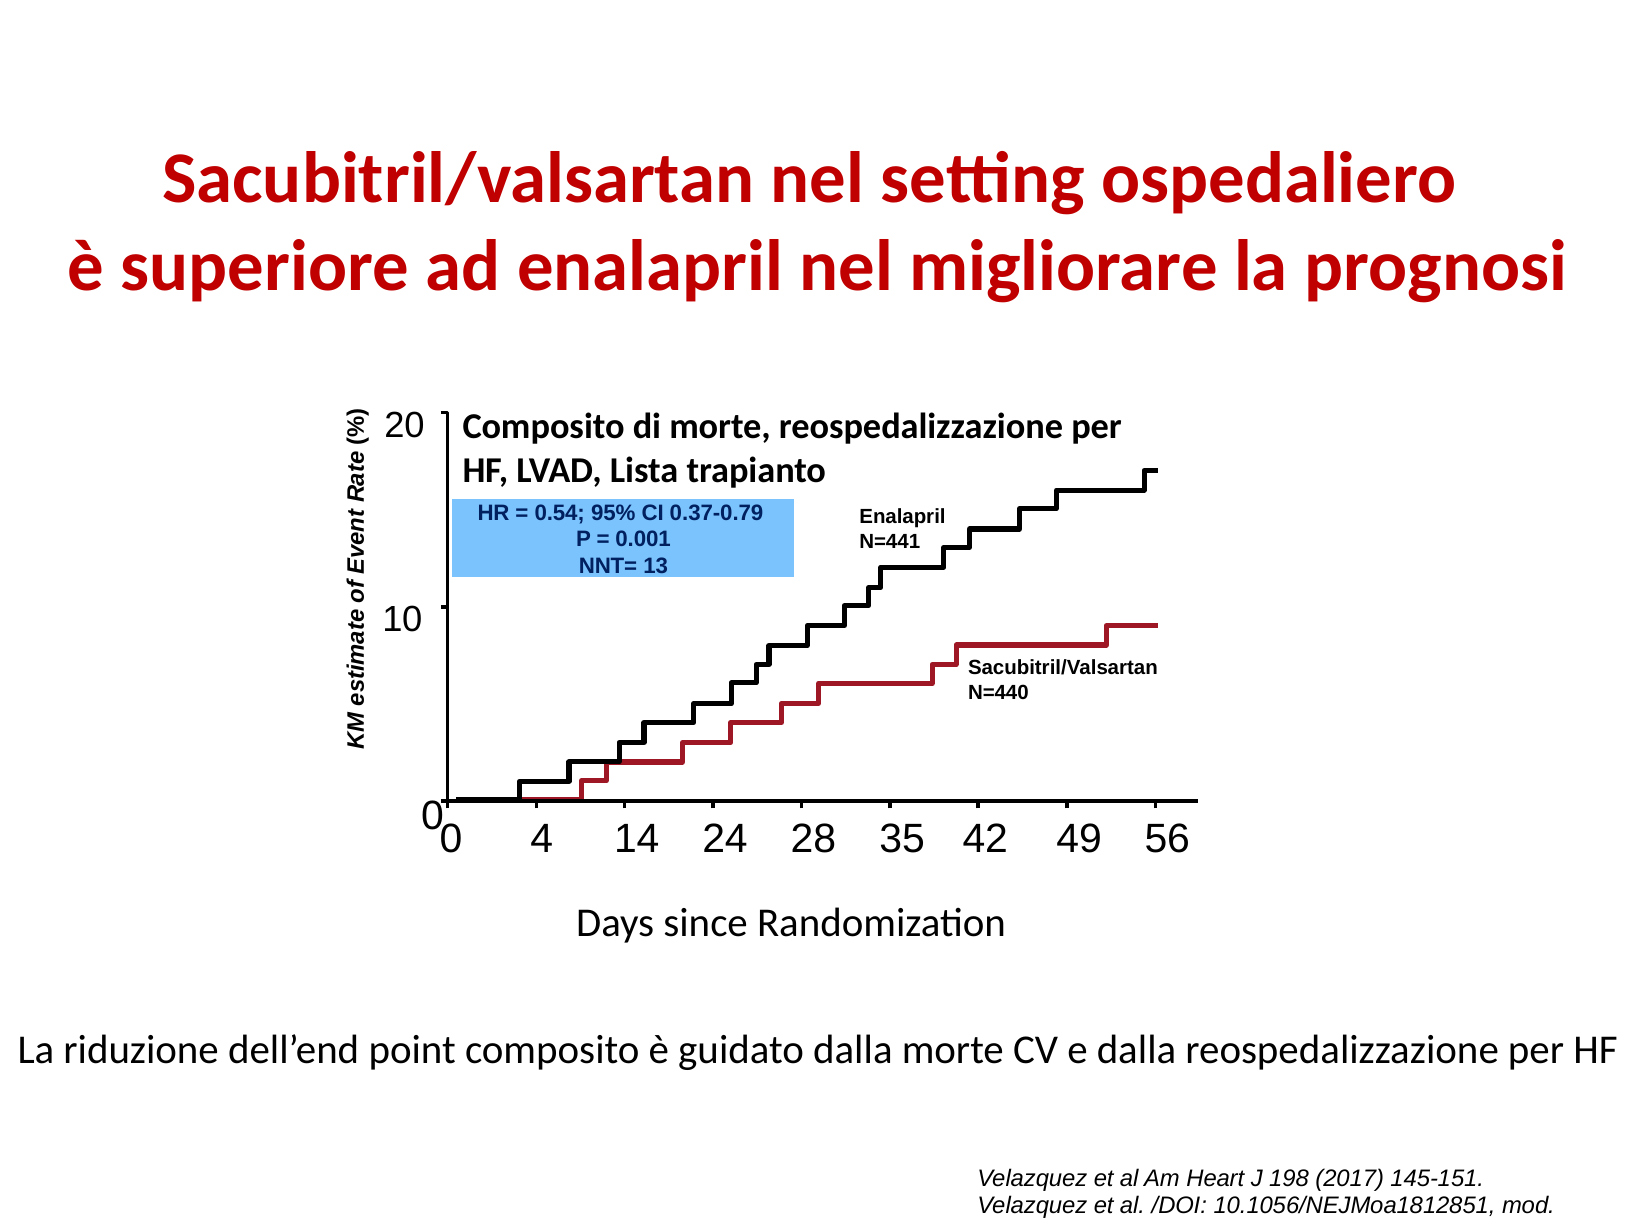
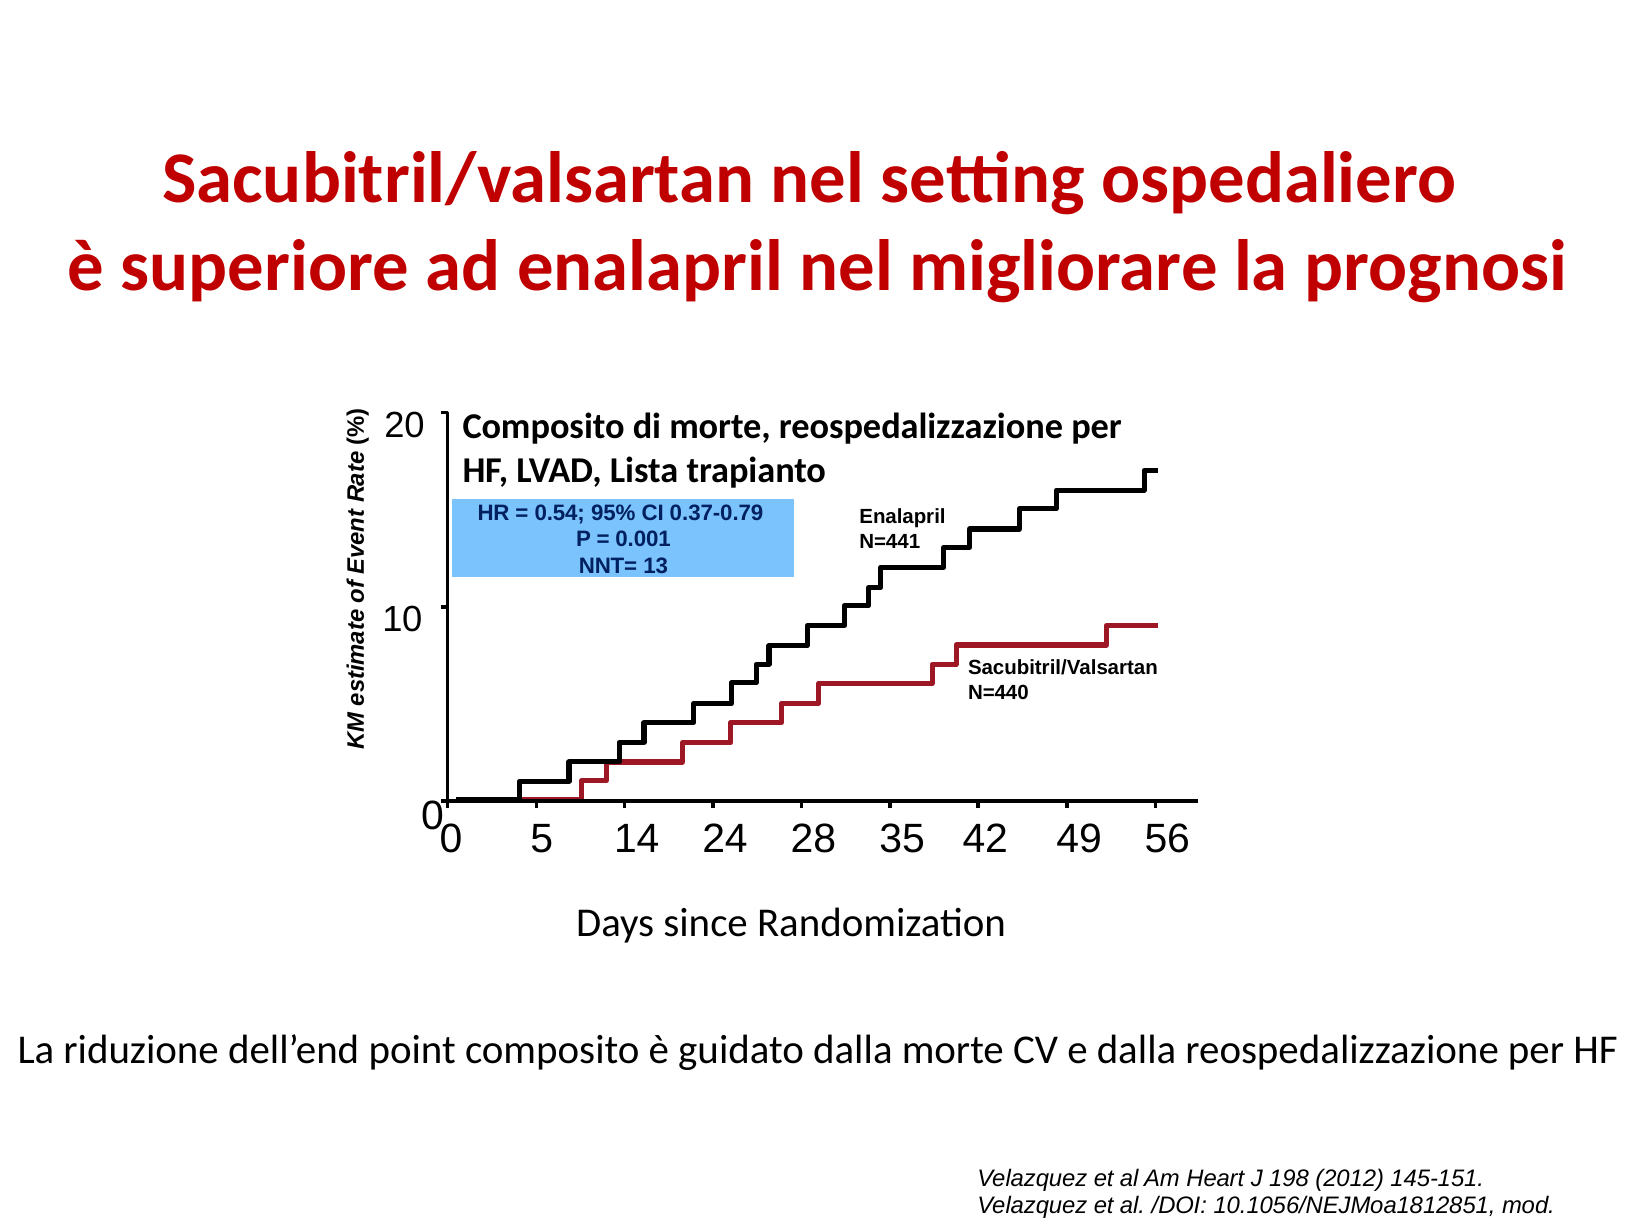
4: 4 -> 5
2017: 2017 -> 2012
